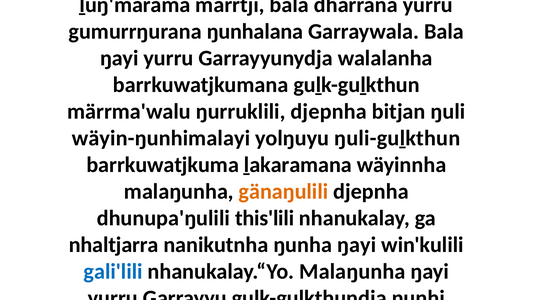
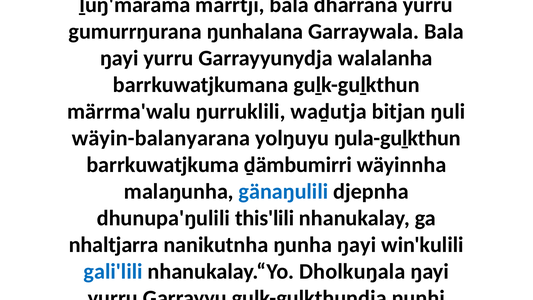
ŋurruklili djepnha: djepnha -> waḏutja
wäyin-ŋunhimalayi: wäyin-ŋunhimalayi -> wäyin-balanyarana
ŋuli-guḻkthun: ŋuli-guḻkthun -> ŋula-guḻkthun
ḻakaramana: ḻakaramana -> ḏämbumirri
gänaŋulili colour: orange -> blue
nhanukalay.“Yo Malaŋunha: Malaŋunha -> Dholkuŋala
